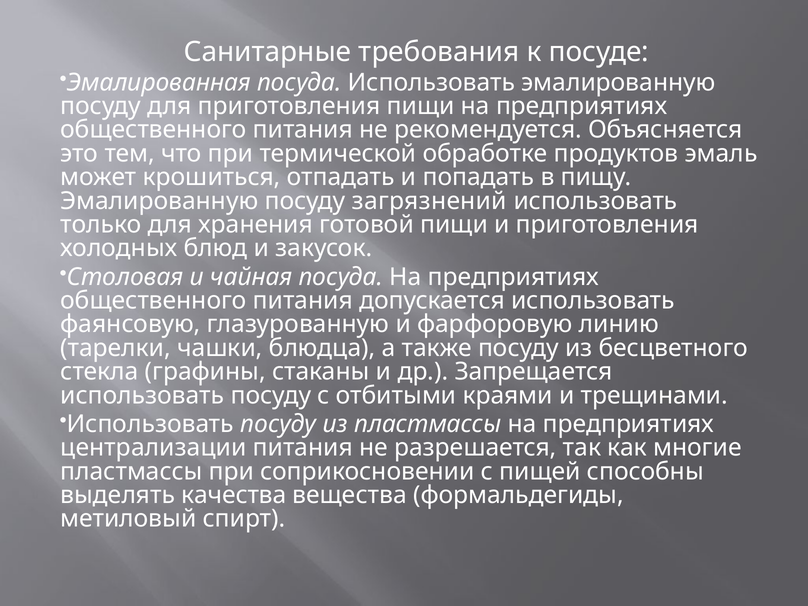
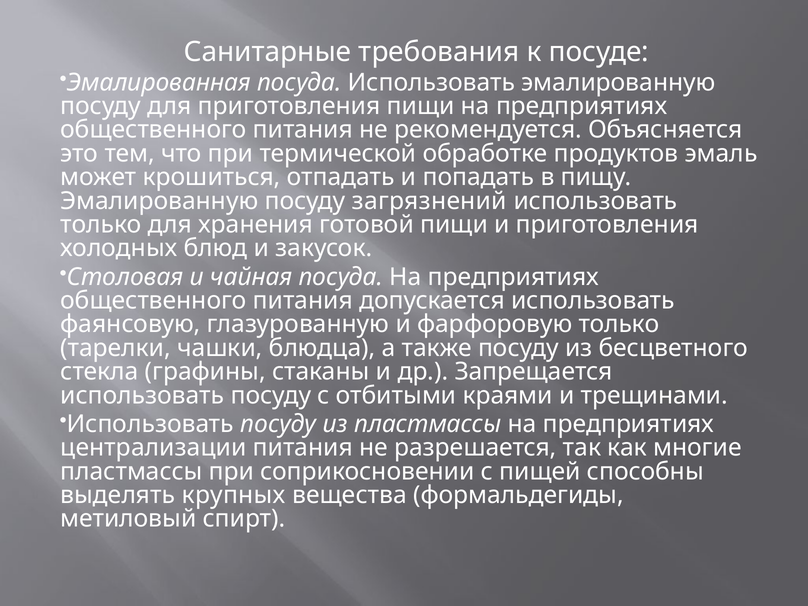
фарфоровую линию: линию -> только
качества: качества -> крупных
